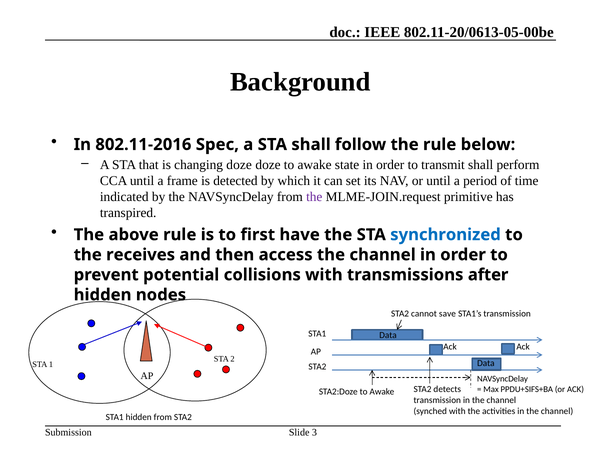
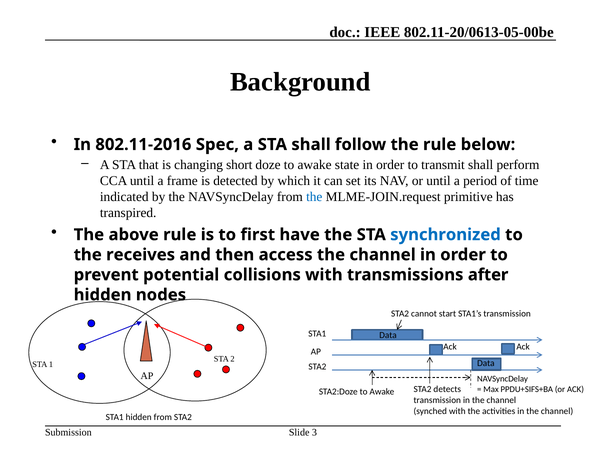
changing doze: doze -> short
the at (314, 197) colour: purple -> blue
save: save -> start
